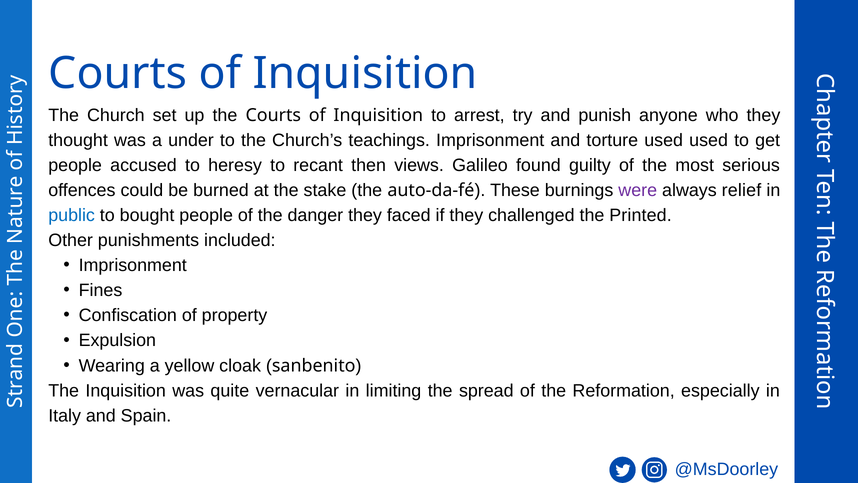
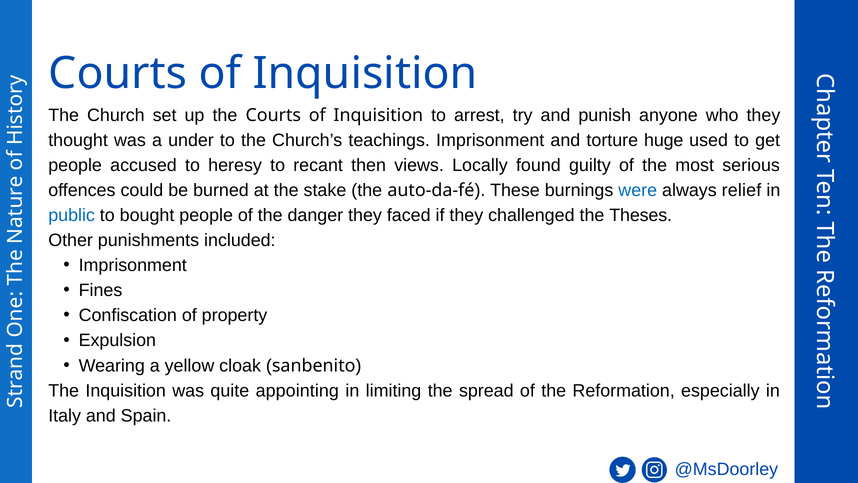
torture used: used -> huge
Galileo: Galileo -> Locally
were colour: purple -> blue
Printed: Printed -> Theses
vernacular: vernacular -> appointing
